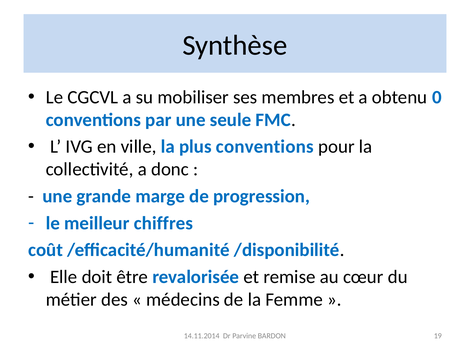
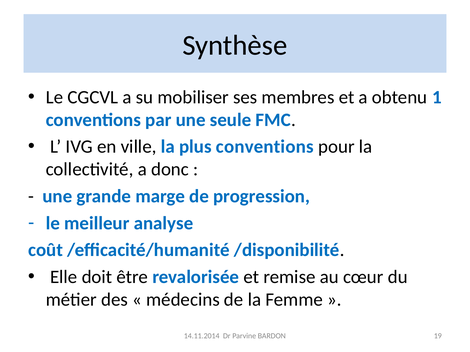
0: 0 -> 1
chiffres: chiffres -> analyse
